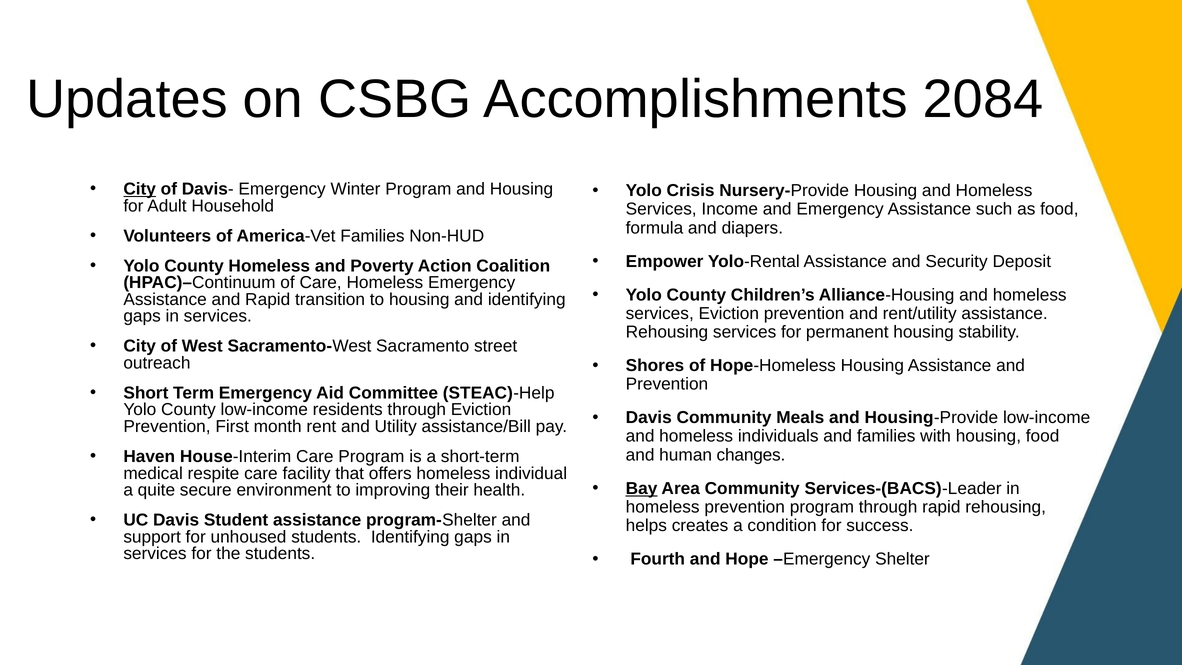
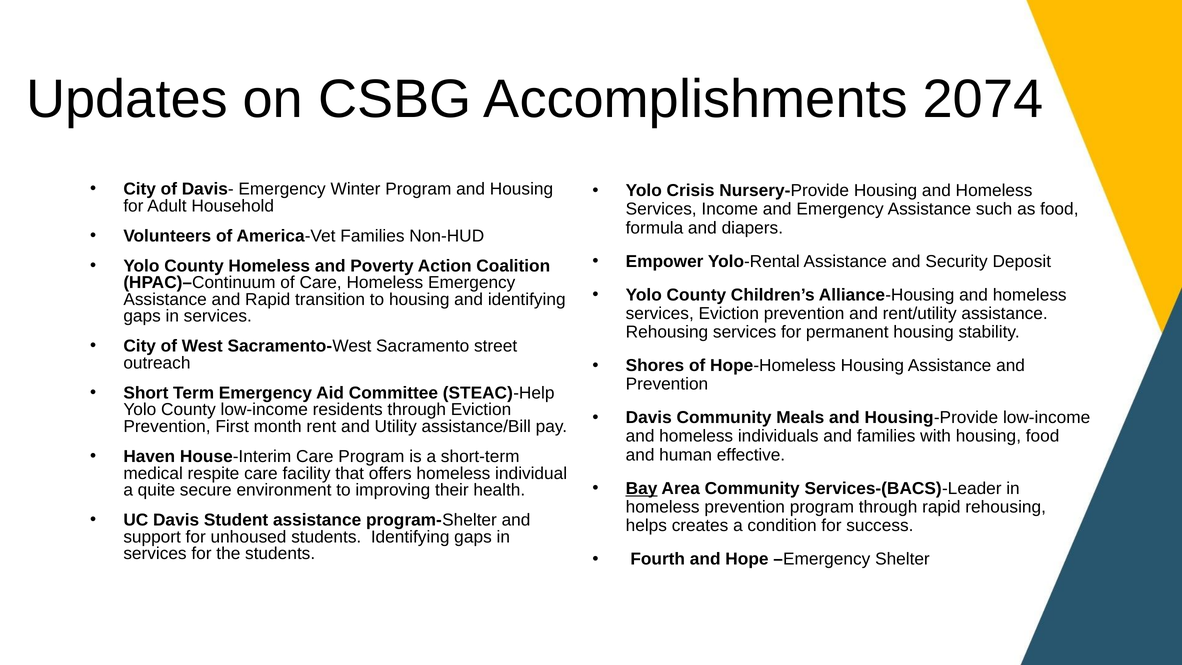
2084: 2084 -> 2074
City at (140, 189) underline: present -> none
changes: changes -> effective
